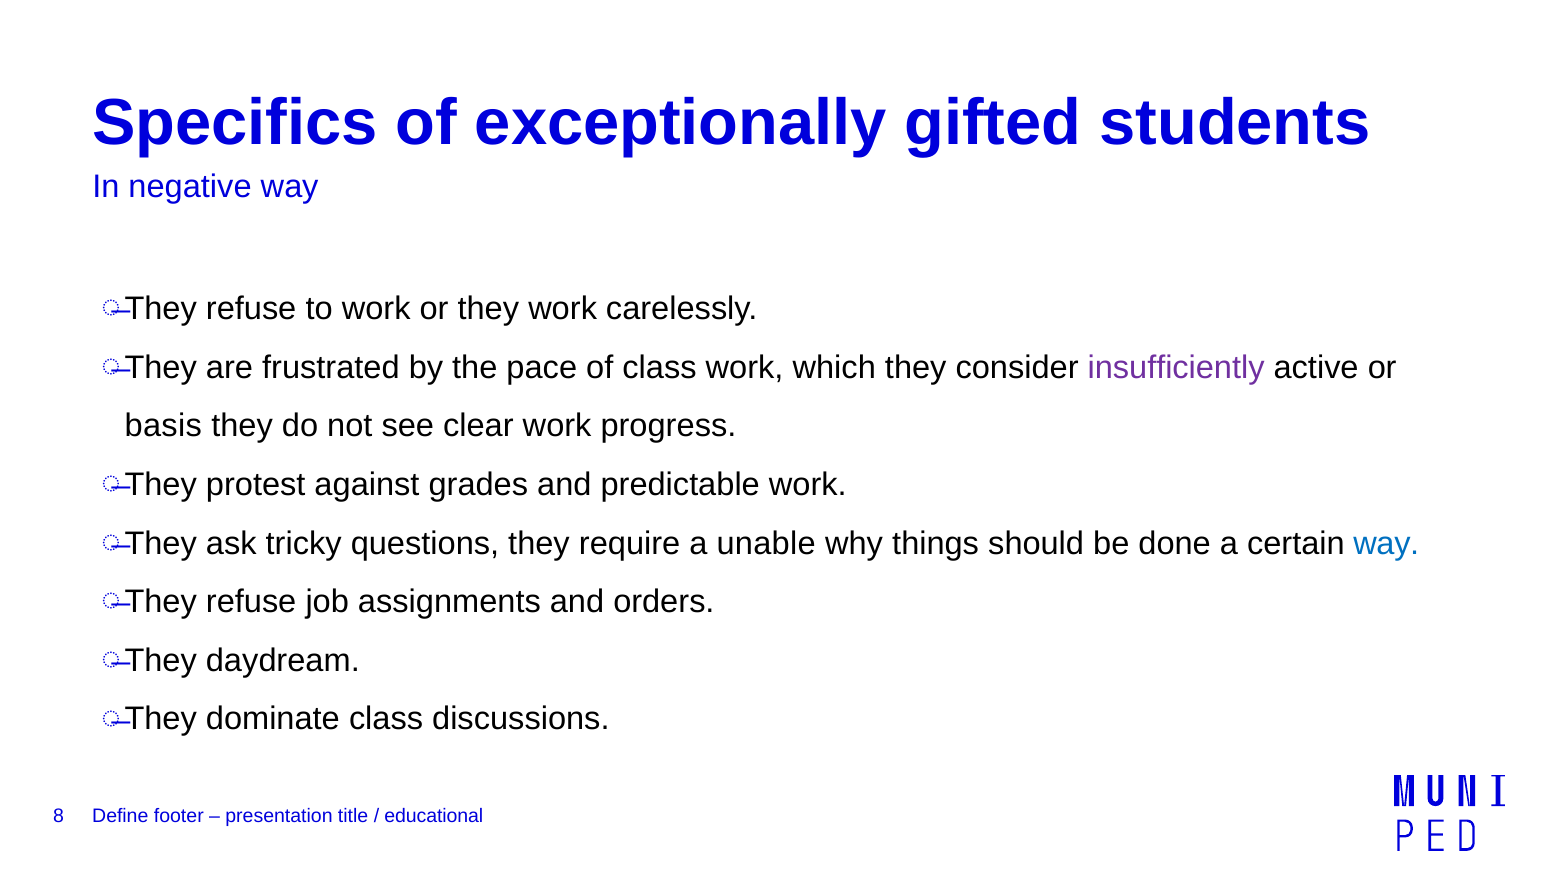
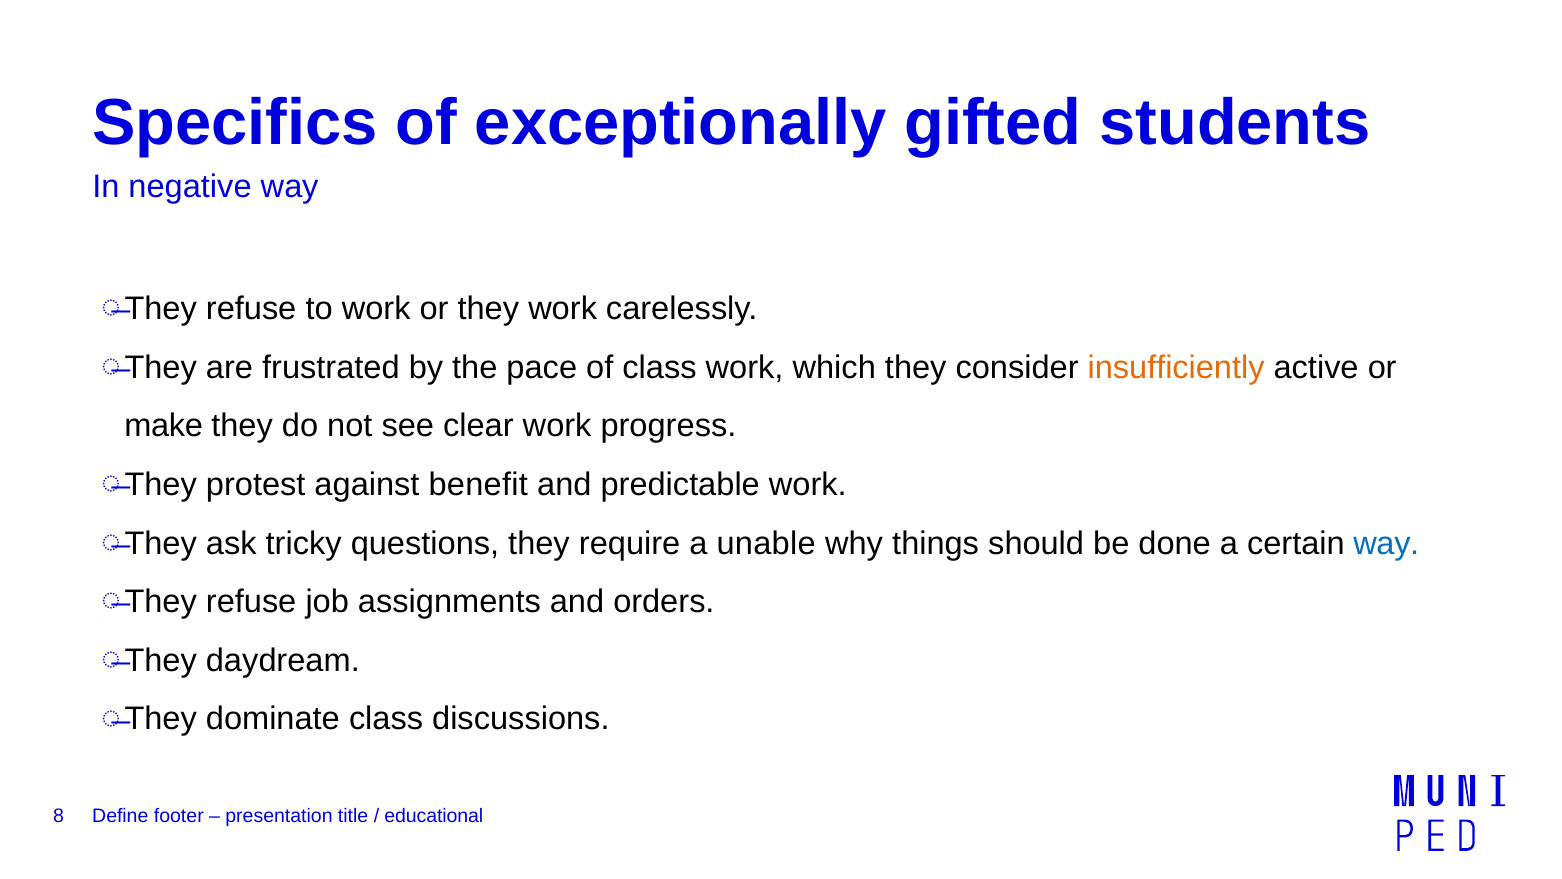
insufficiently colour: purple -> orange
basis: basis -> make
grades: grades -> benefit
